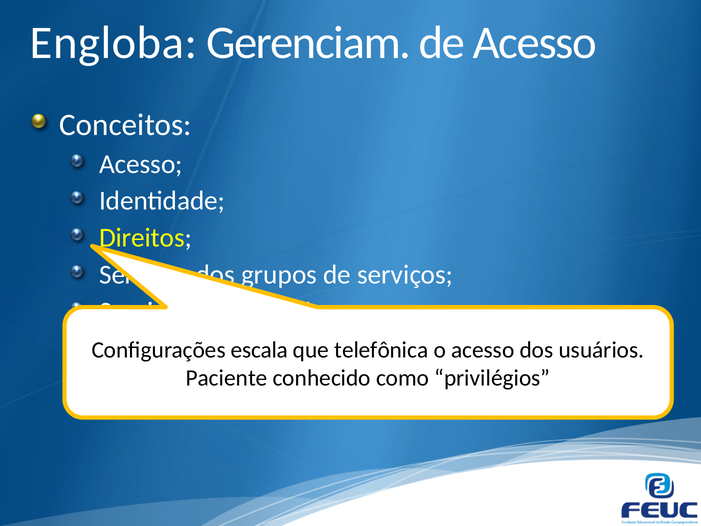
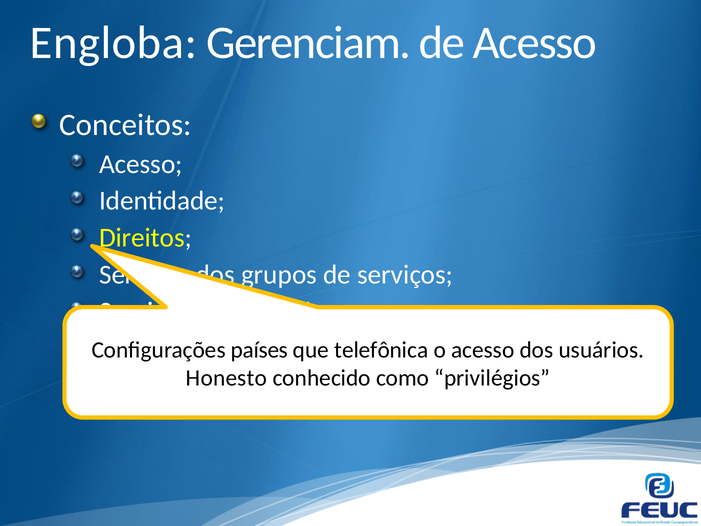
escala: escala -> países
Paciente: Paciente -> Honesto
